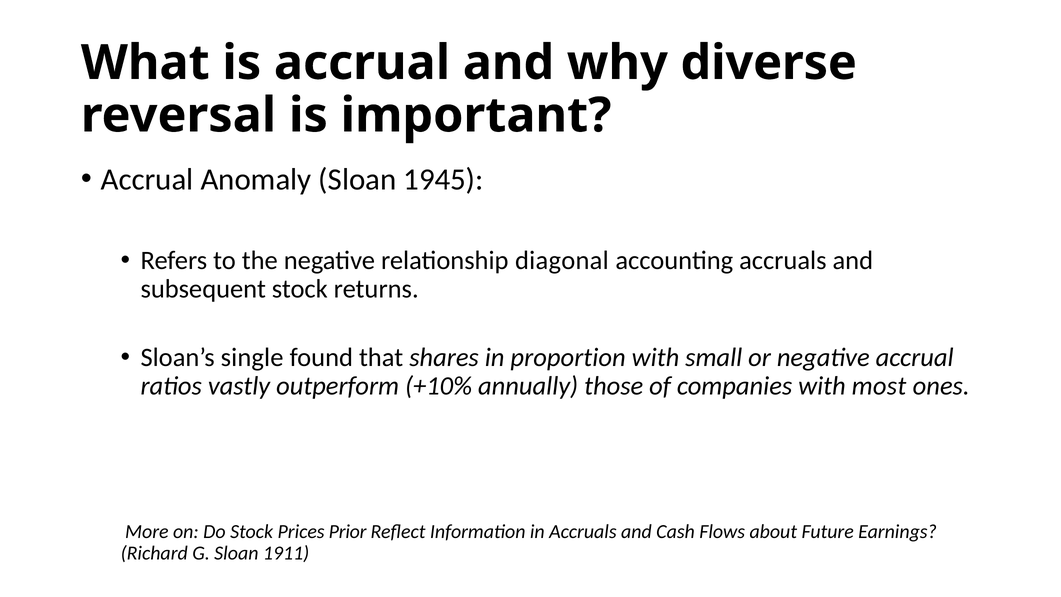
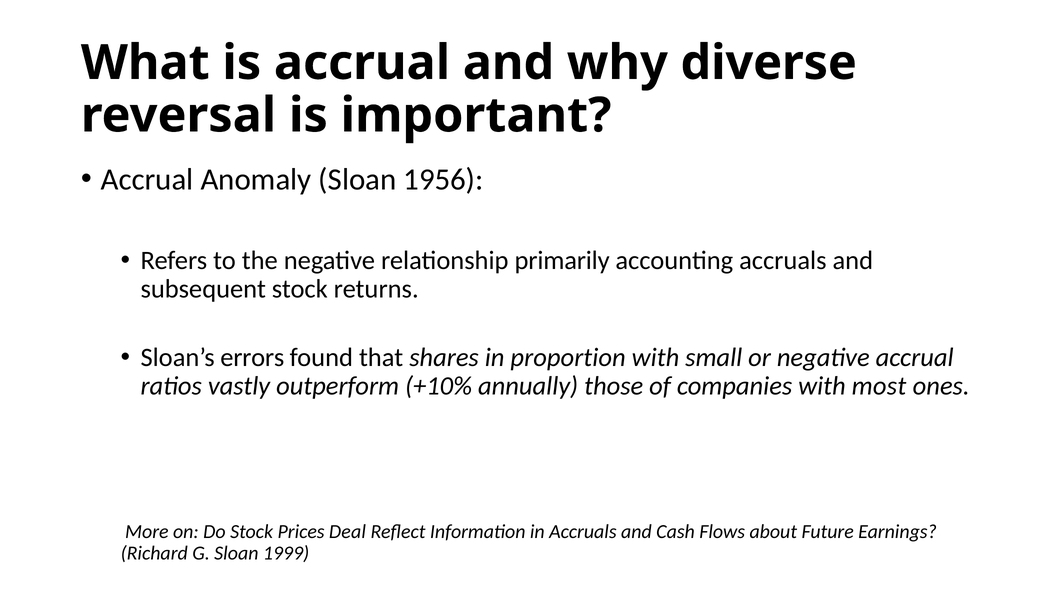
1945: 1945 -> 1956
diagonal: diagonal -> primarily
single: single -> errors
Prior: Prior -> Deal
1911: 1911 -> 1999
